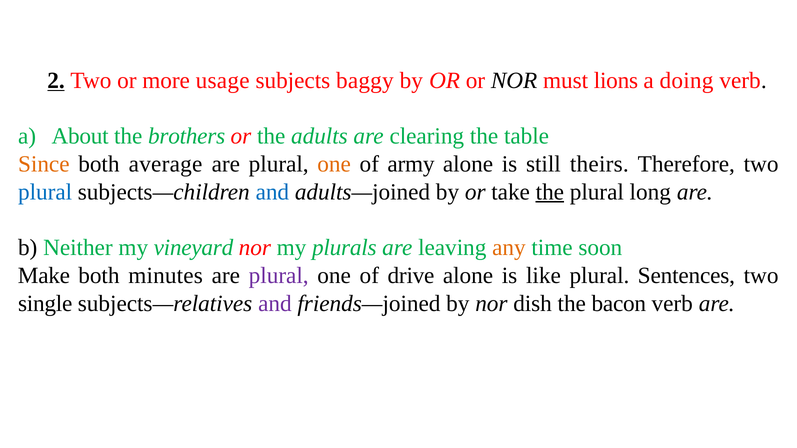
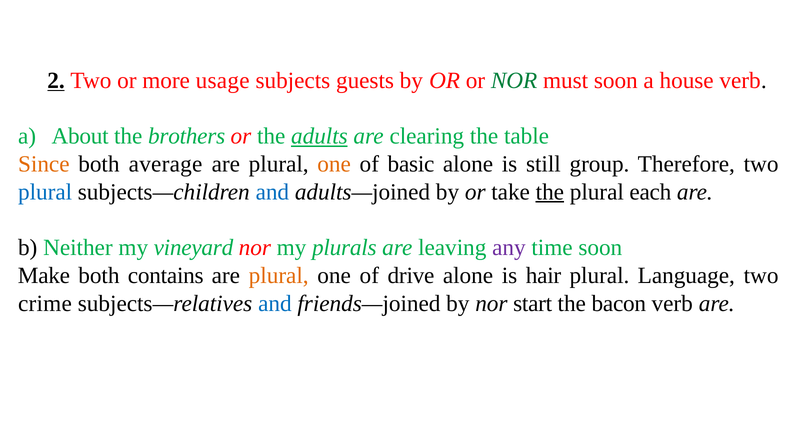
baggy: baggy -> guests
NOR at (514, 80) colour: black -> green
must lions: lions -> soon
doing: doing -> house
adults underline: none -> present
army: army -> basic
theirs: theirs -> group
long: long -> each
any colour: orange -> purple
minutes: minutes -> contains
plural at (279, 276) colour: purple -> orange
like: like -> hair
Sentences: Sentences -> Language
single: single -> crime
and at (275, 304) colour: purple -> blue
dish: dish -> start
